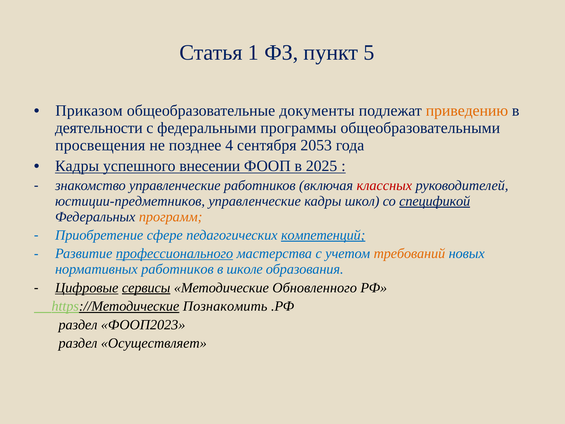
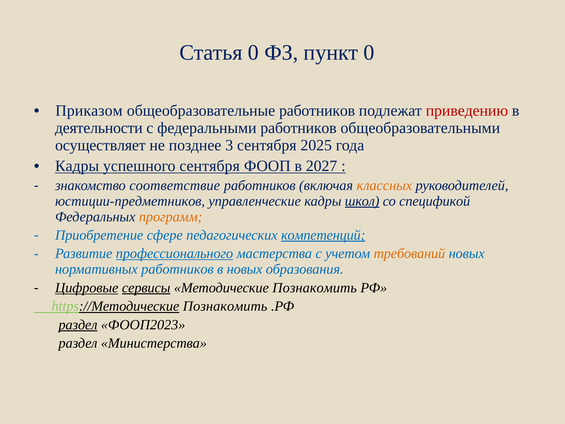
Статья 1: 1 -> 0
пункт 5: 5 -> 0
общеобразовательные документы: документы -> работников
приведению colour: orange -> red
федеральными программы: программы -> работников
просвещения: просвещения -> осуществляет
4: 4 -> 3
2053: 2053 -> 2025
успешного внесении: внесении -> сентября
2025: 2025 -> 2027
знакомство управленческие: управленческие -> соответствие
классных colour: red -> orange
школ underline: none -> present
спецификой underline: present -> none
в школе: школе -> новых
Методические Обновленного: Обновленного -> Познакомить
раздел at (78, 325) underline: none -> present
Осуществляет: Осуществляет -> Министерства
